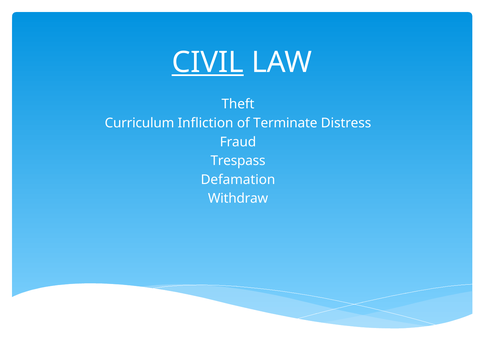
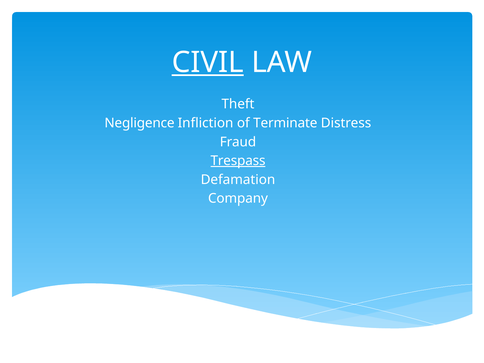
Curriculum: Curriculum -> Negligence
Trespass underline: none -> present
Withdraw: Withdraw -> Company
